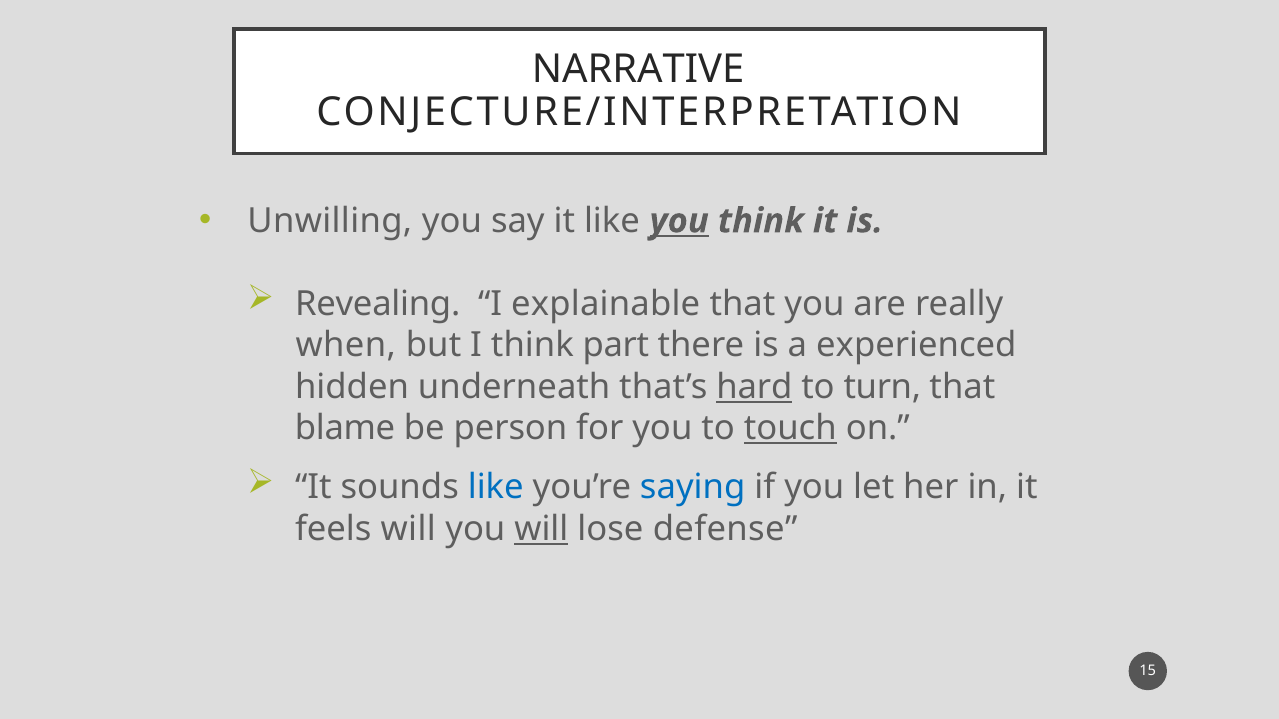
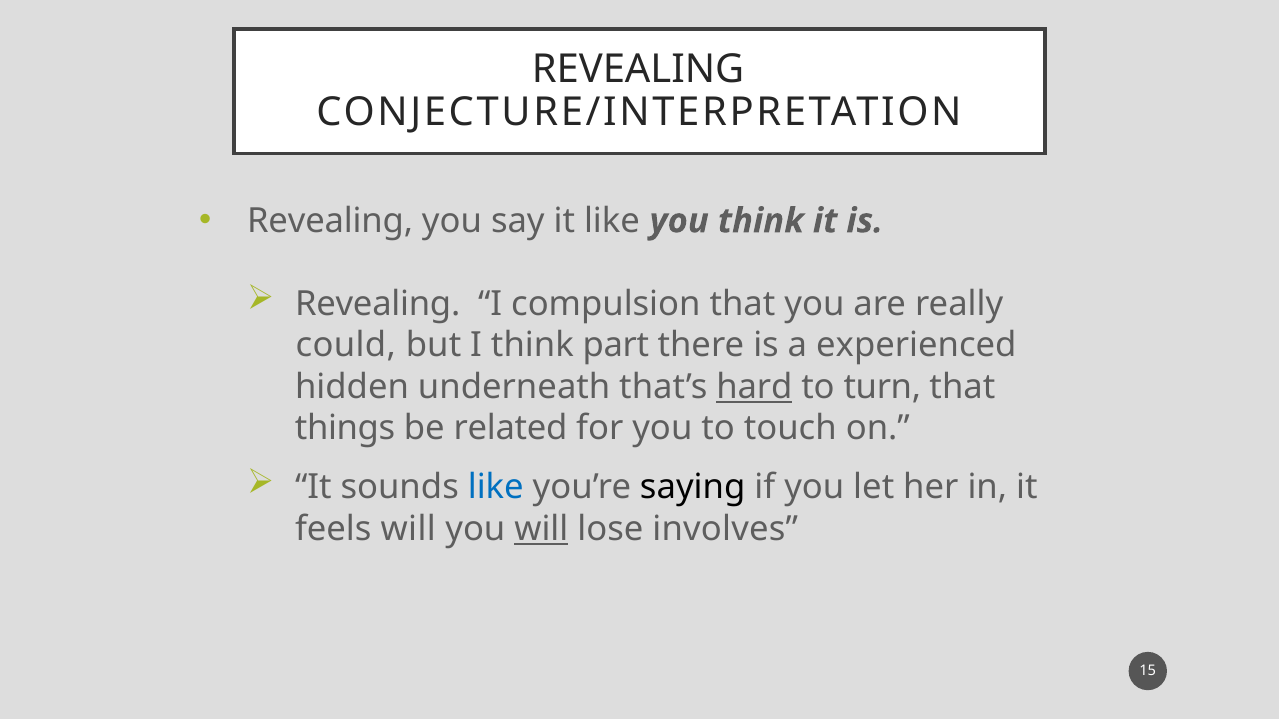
NARRATIVE at (638, 69): NARRATIVE -> REVEALING
Unwilling at (330, 221): Unwilling -> Revealing
you at (679, 221) underline: present -> none
explainable: explainable -> compulsion
when: when -> could
blame: blame -> things
person: person -> related
touch underline: present -> none
saying colour: blue -> black
defense: defense -> involves
